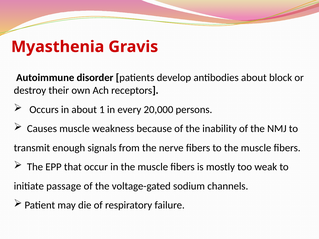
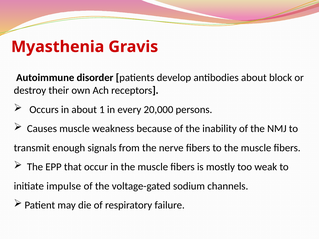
passage: passage -> impulse
